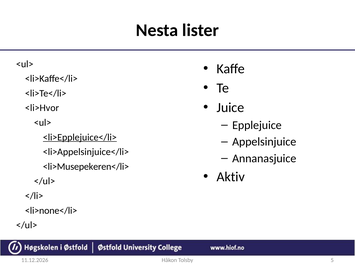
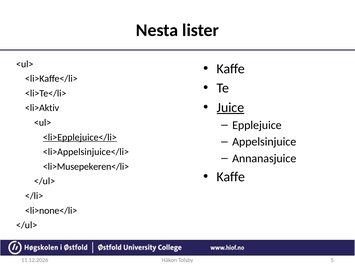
Juice underline: none -> present
<li>Hvor: <li>Hvor -> <li>Aktiv
Aktiv at (231, 176): Aktiv -> Kaffe
